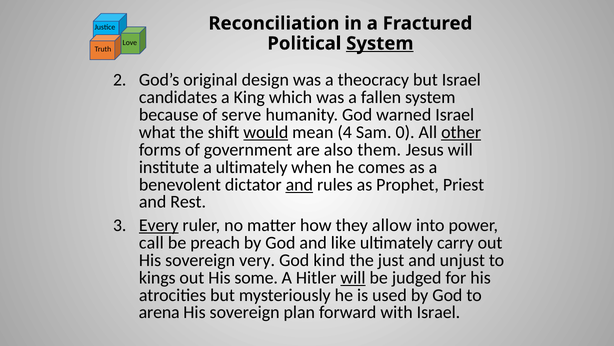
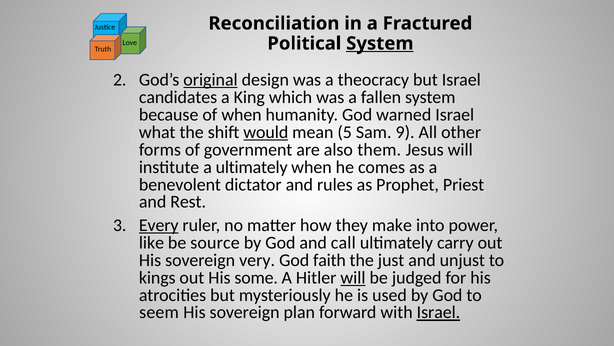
original underline: none -> present
of serve: serve -> when
4: 4 -> 5
0: 0 -> 9
other underline: present -> none
and at (299, 184) underline: present -> none
allow: allow -> make
call: call -> like
preach: preach -> source
like: like -> call
kind: kind -> faith
arena: arena -> seem
Israel at (438, 312) underline: none -> present
